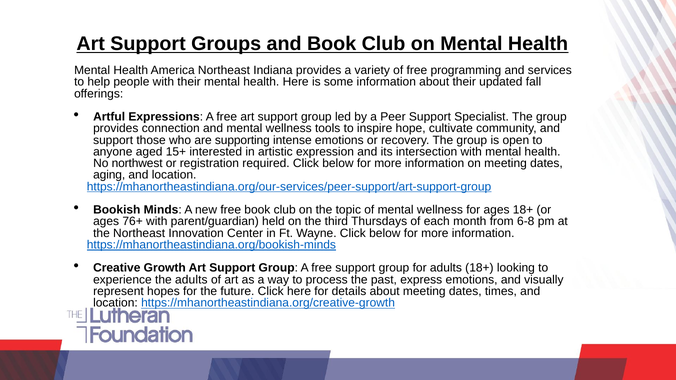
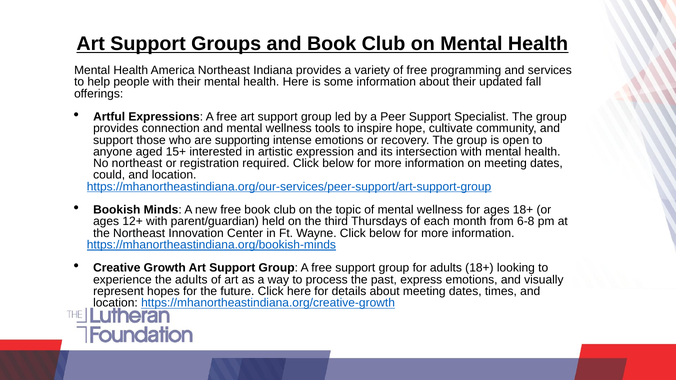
No northwest: northwest -> northeast
aging: aging -> could
76+: 76+ -> 12+
